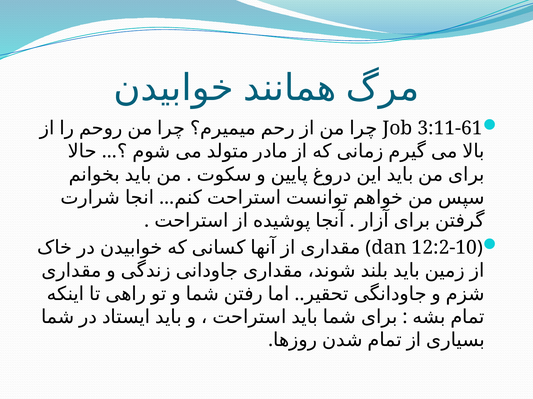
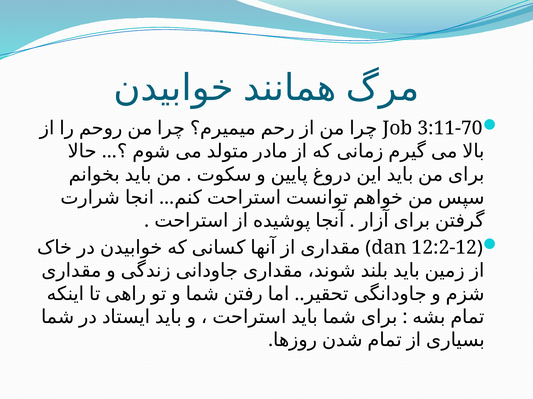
3:11-61: 3:11-61 -> 3:11-70
12:2-10: 12:2-10 -> 12:2-12
